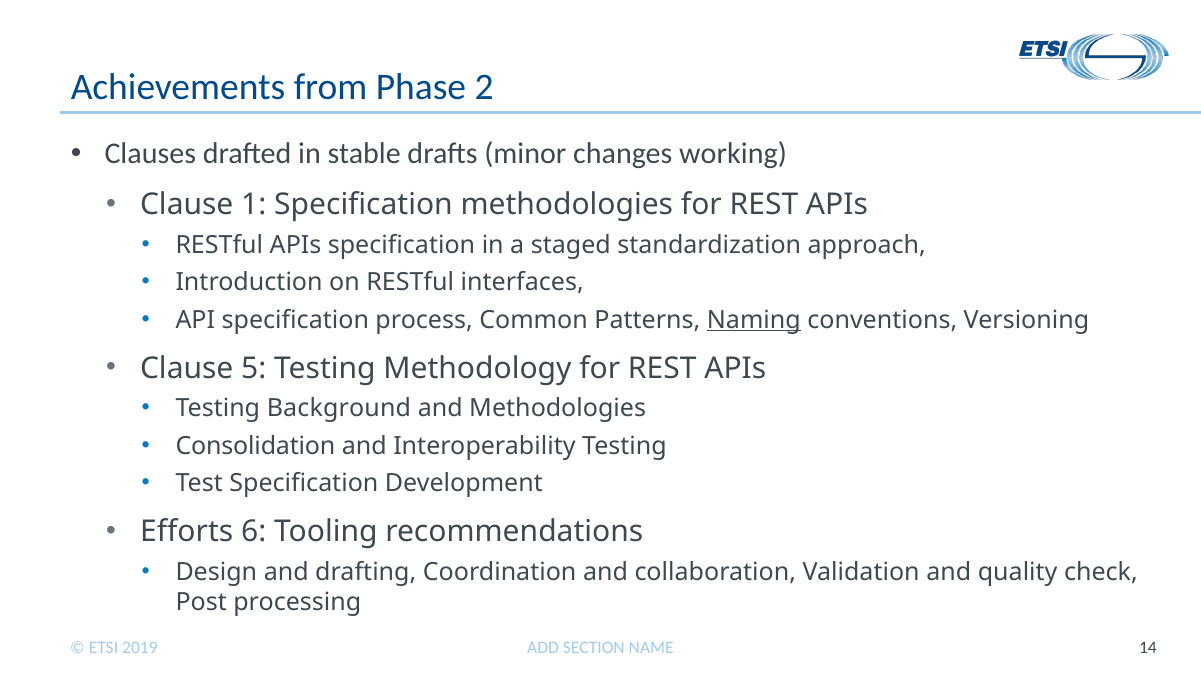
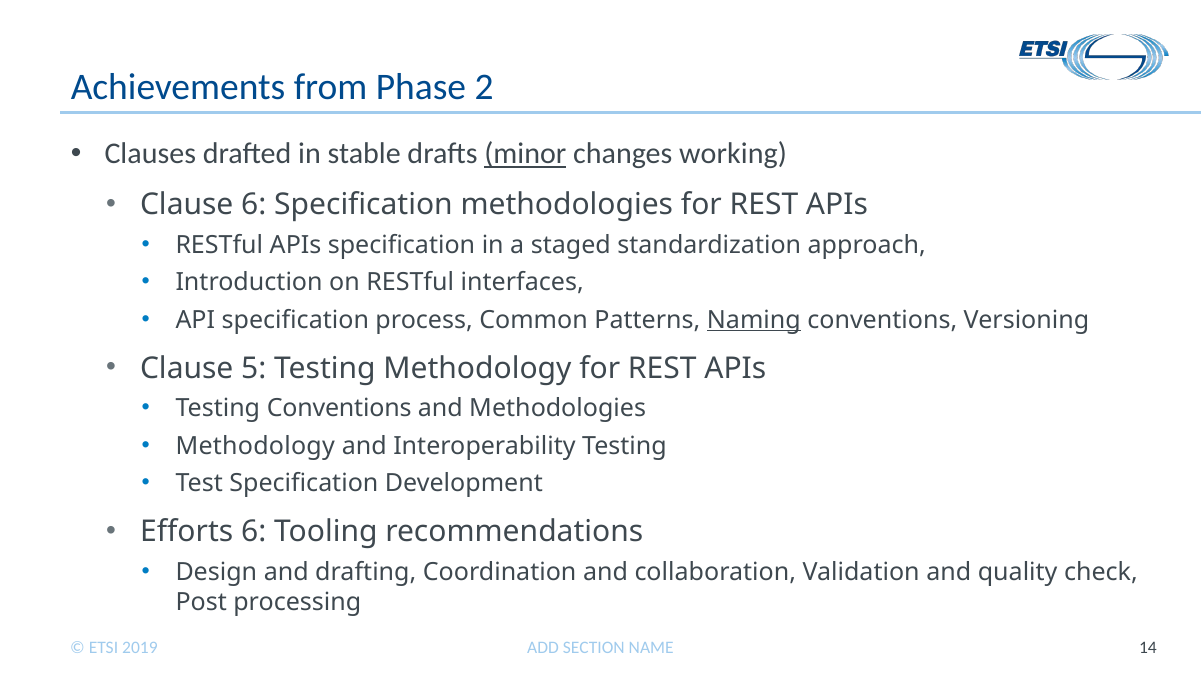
minor underline: none -> present
Clause 1: 1 -> 6
Testing Background: Background -> Conventions
Consolidation at (255, 446): Consolidation -> Methodology
